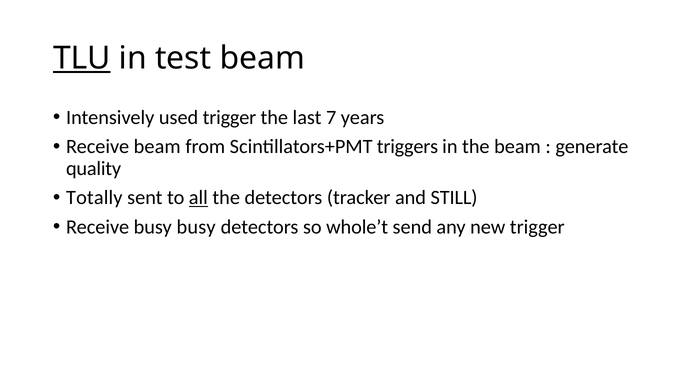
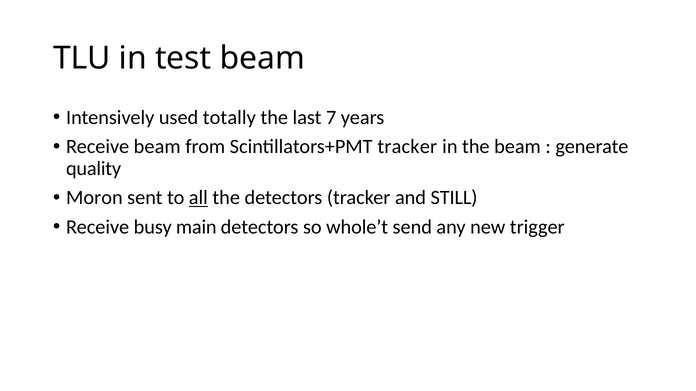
TLU underline: present -> none
used trigger: trigger -> totally
Scintillators+PMT triggers: triggers -> tracker
Totally: Totally -> Moron
busy busy: busy -> main
